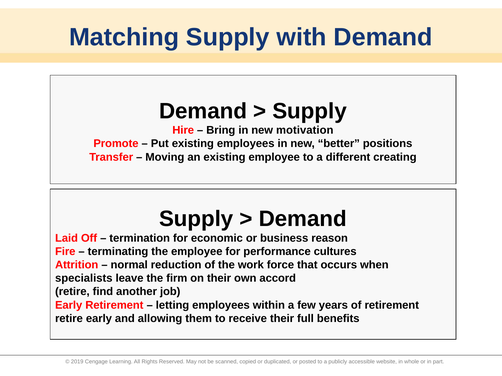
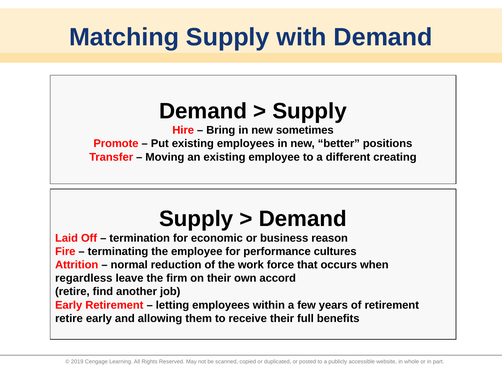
motivation: motivation -> sometimes
specialists: specialists -> regardless
